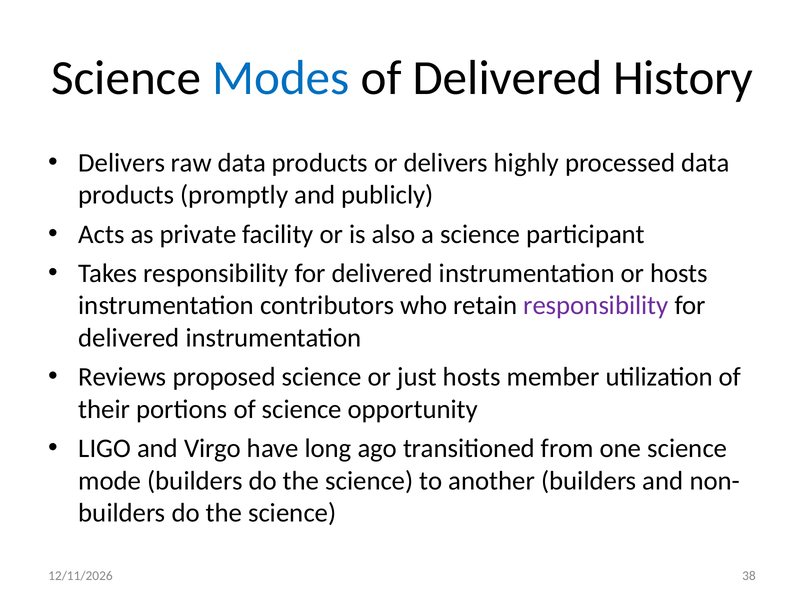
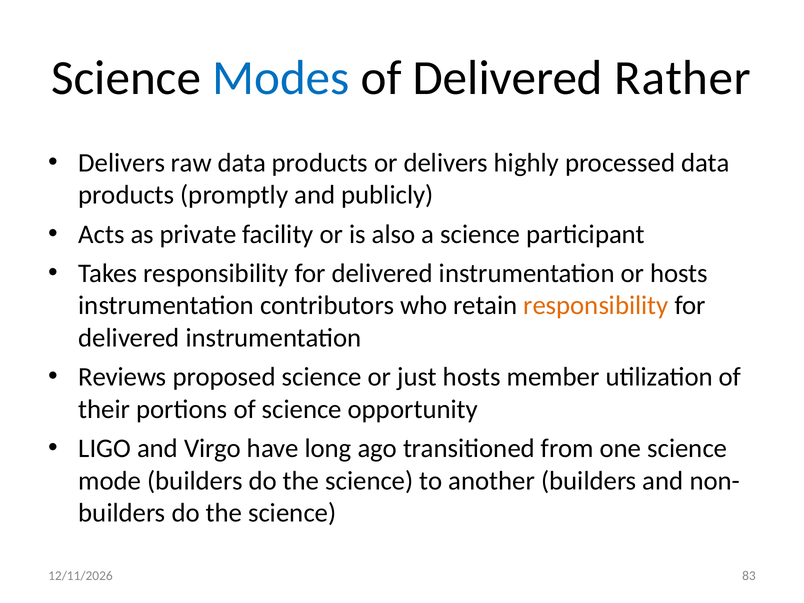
History: History -> Rather
responsibility at (596, 306) colour: purple -> orange
38: 38 -> 83
